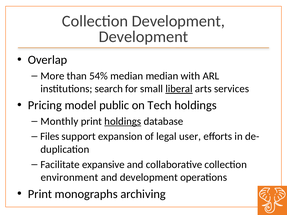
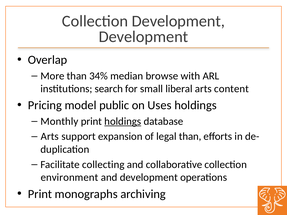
54%: 54% -> 34%
median median: median -> browse
liberal underline: present -> none
services: services -> content
Tech: Tech -> Uses
Files at (50, 137): Files -> Arts
legal user: user -> than
expansive: expansive -> collecting
